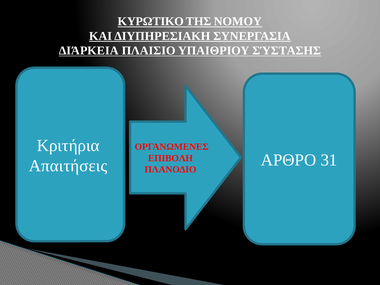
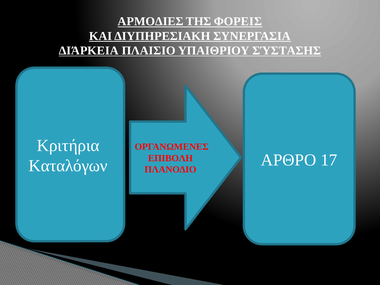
ΚΥΡΩΤΙΚΟ: ΚΥΡΩΤΙΚΟ -> ΑΡΜΟΔΙΕΣ
ΝΟΜΟΥ: ΝΟΜΟΥ -> ΦΟΡΕΙΣ
31: 31 -> 17
Απαιτήσεις: Απαιτήσεις -> Καταλόγων
